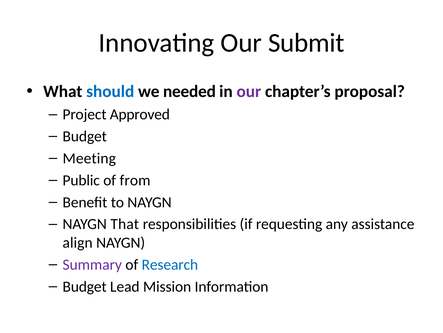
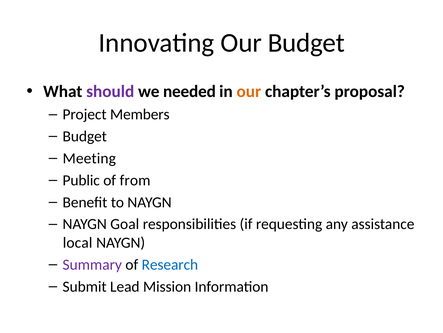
Our Submit: Submit -> Budget
should colour: blue -> purple
our at (249, 91) colour: purple -> orange
Approved: Approved -> Members
That: That -> Goal
align: align -> local
Budget at (85, 286): Budget -> Submit
